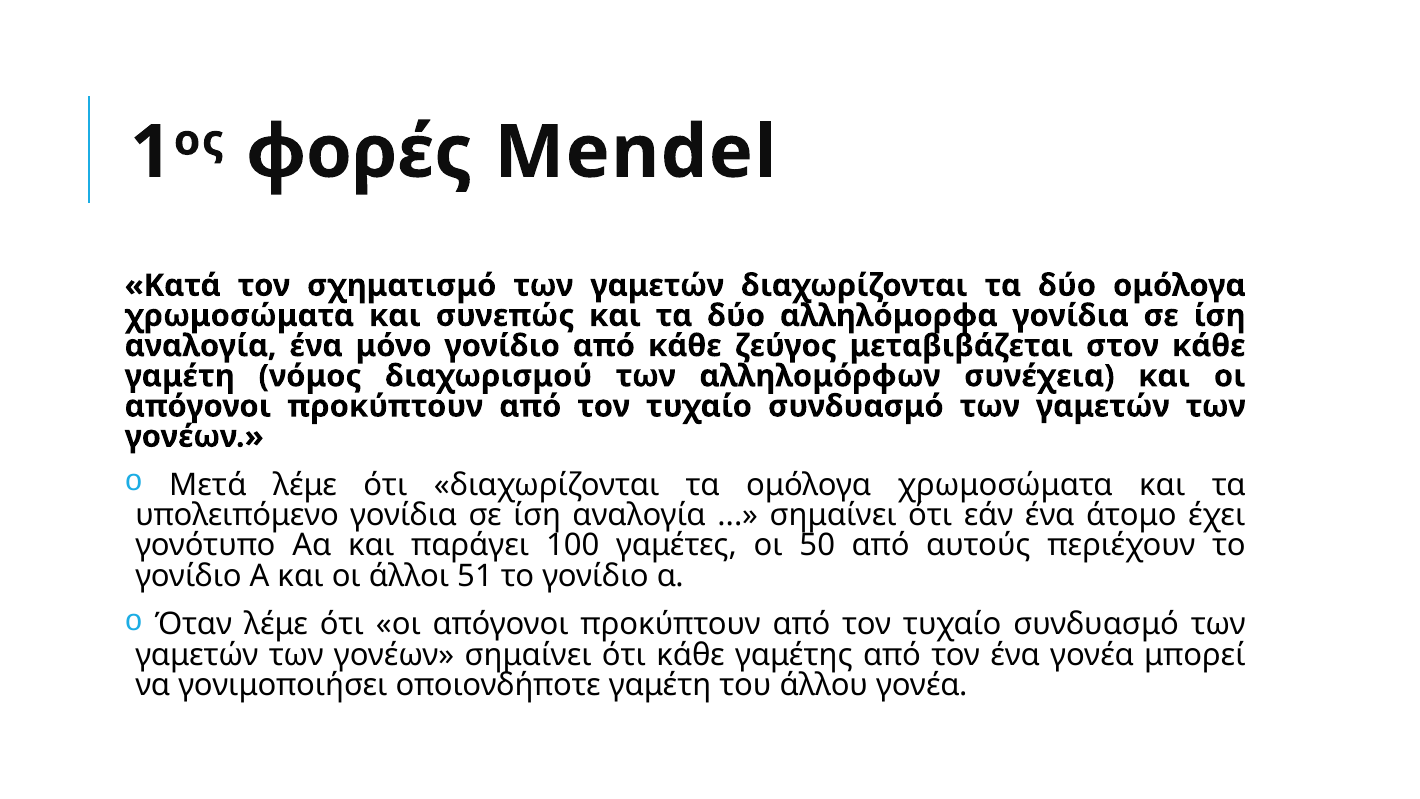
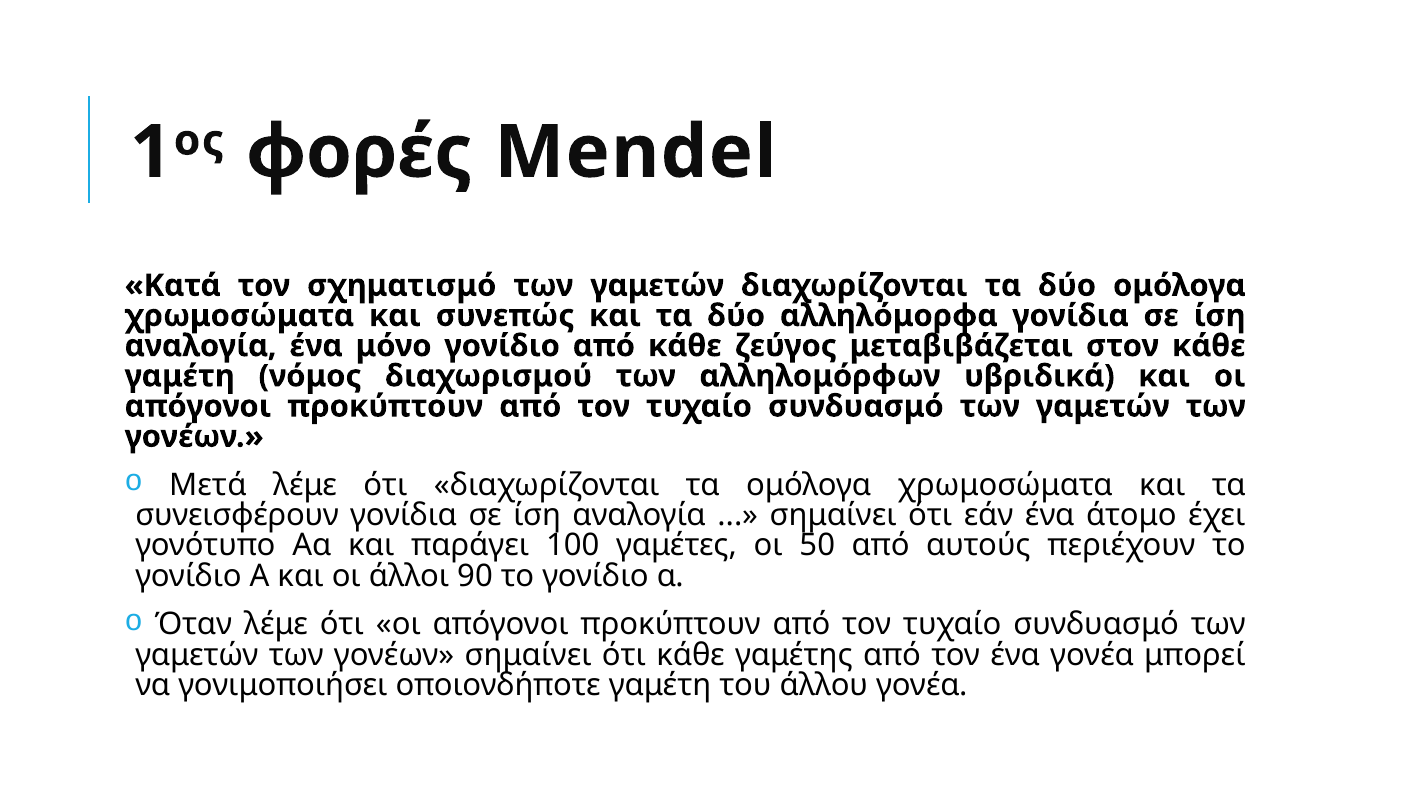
συνέχεια: συνέχεια -> υβριδικά
υπολειπόμενο: υπολειπόμενο -> συνεισφέρουν
51: 51 -> 90
